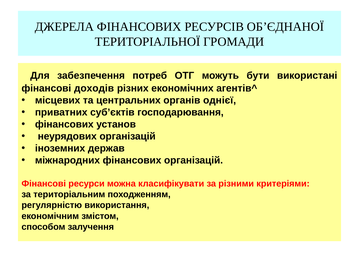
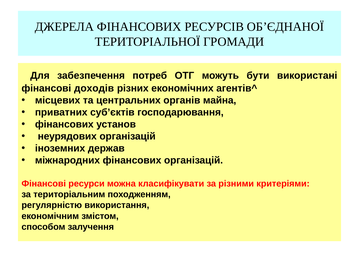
однієї: однієї -> майна
